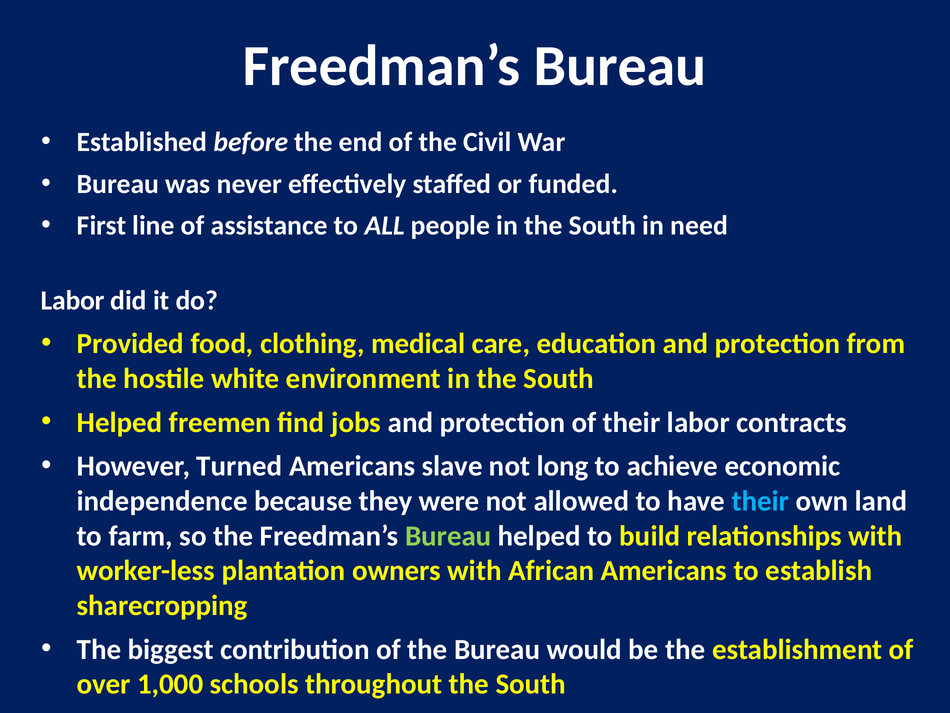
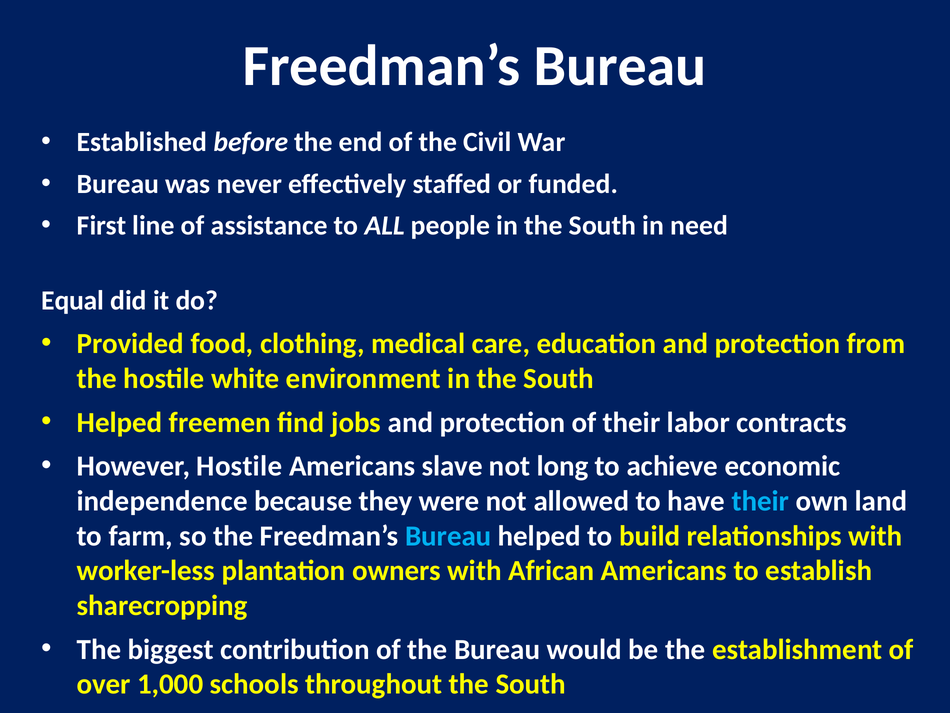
Labor at (73, 300): Labor -> Equal
However Turned: Turned -> Hostile
Bureau at (448, 536) colour: light green -> light blue
